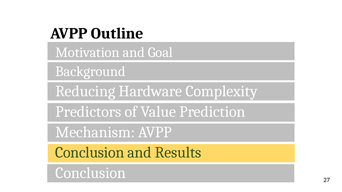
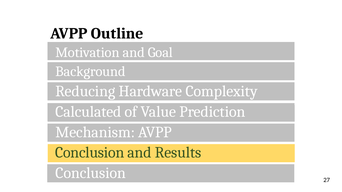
Predictors: Predictors -> Calculated
